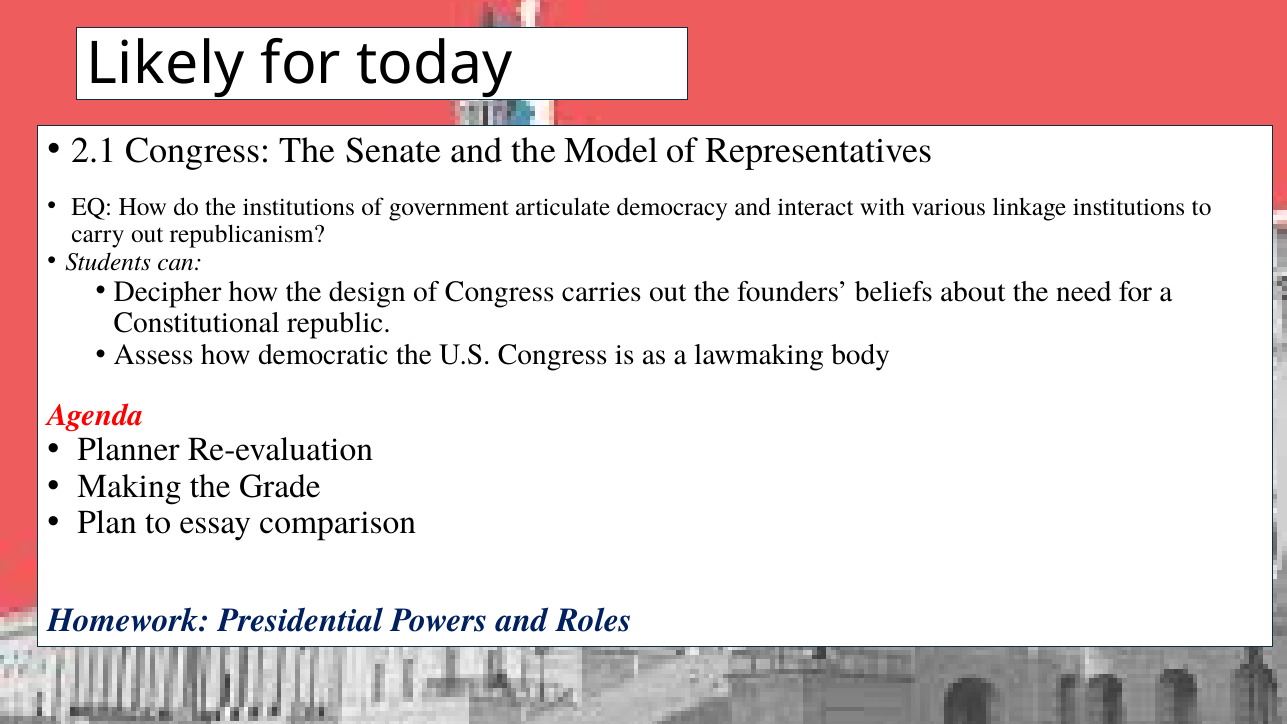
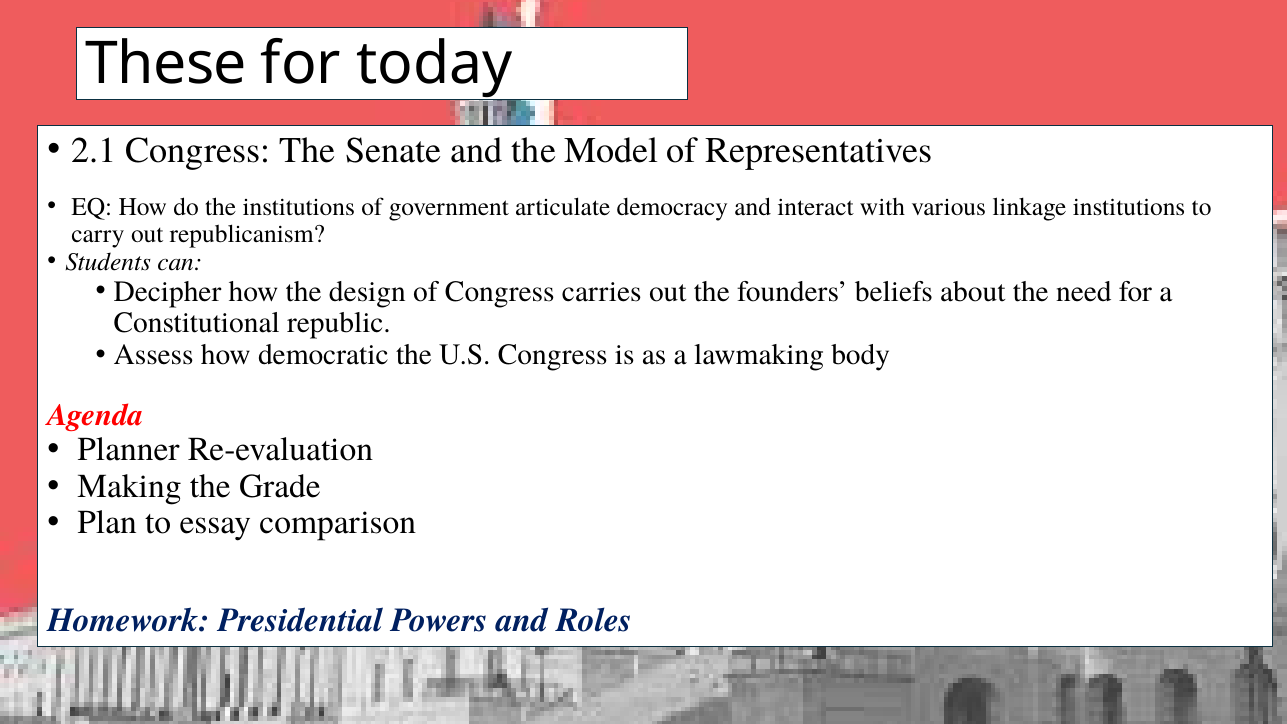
Likely: Likely -> These
